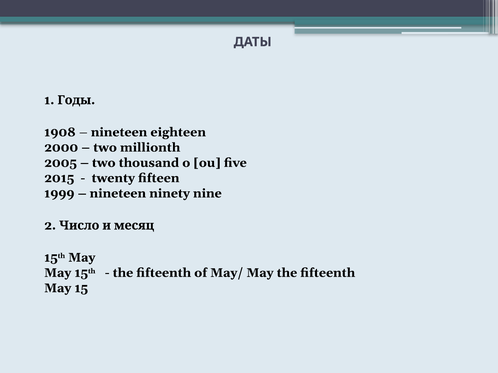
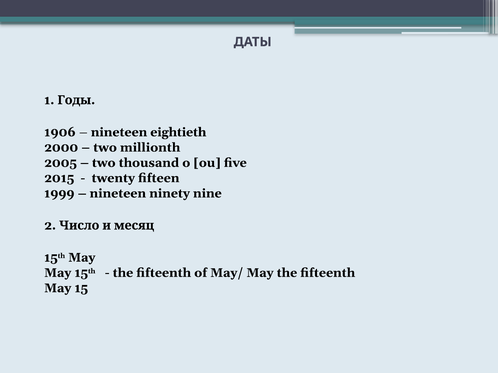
1908: 1908 -> 1906
eighteen: eighteen -> eightieth
